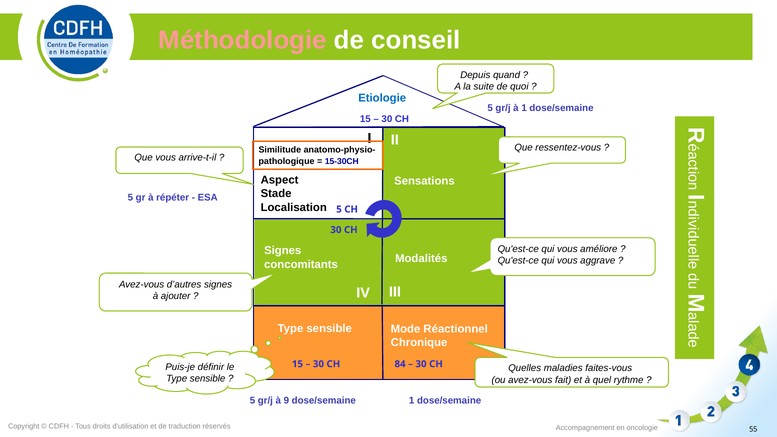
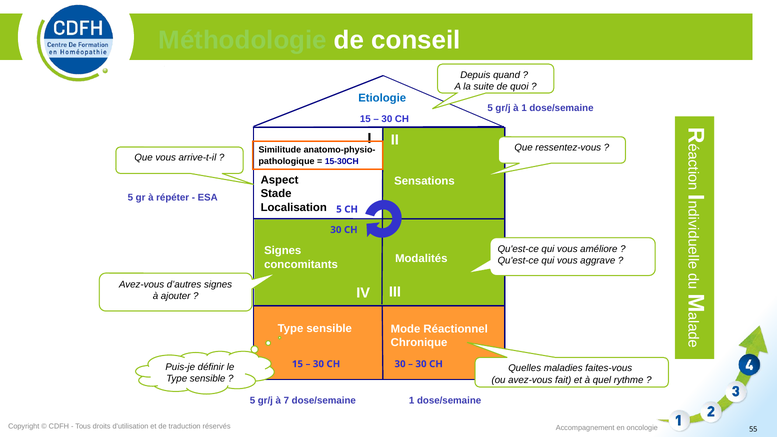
Méthodologie colour: pink -> light green
30 CH 84: 84 -> 30
9: 9 -> 7
